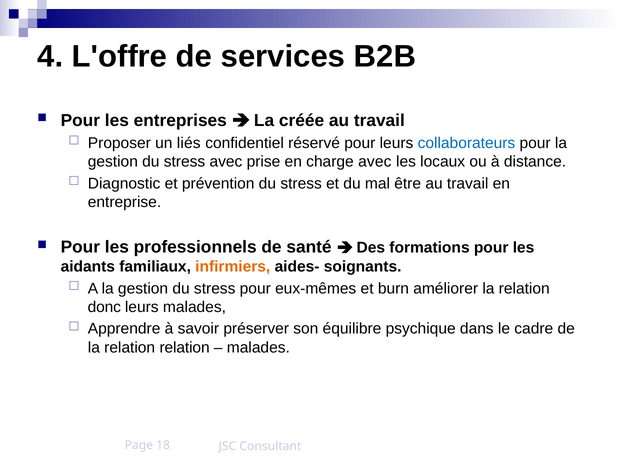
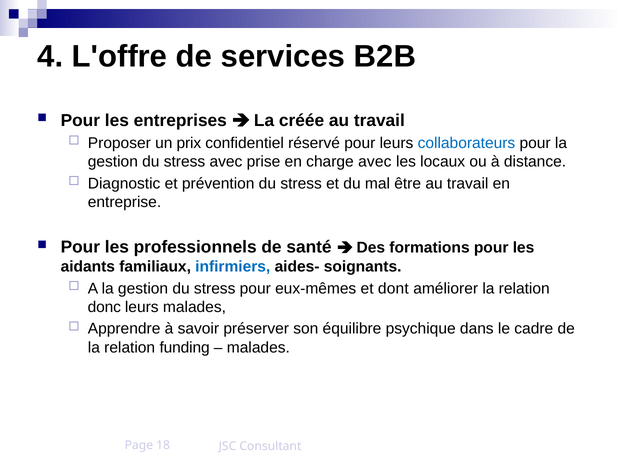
liés: liés -> prix
infirmiers colour: orange -> blue
burn: burn -> dont
relation relation: relation -> funding
